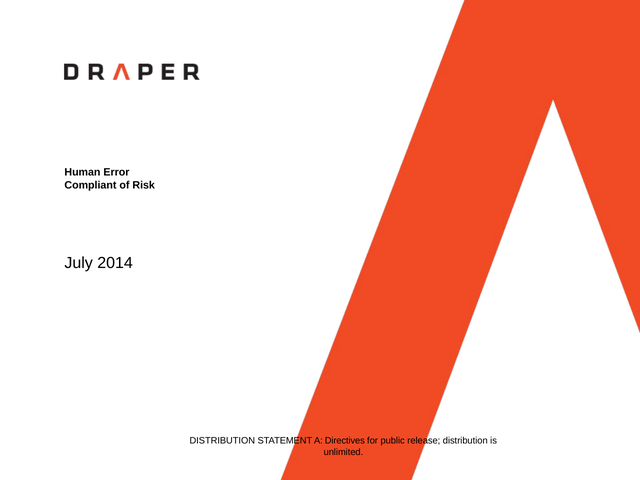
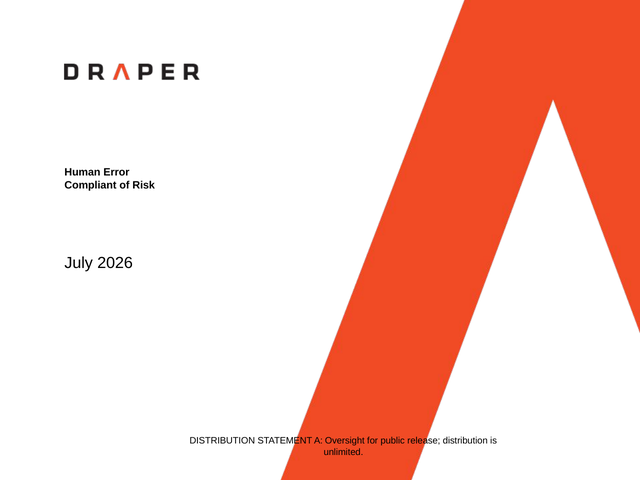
2014: 2014 -> 2026
Directives: Directives -> Oversight
